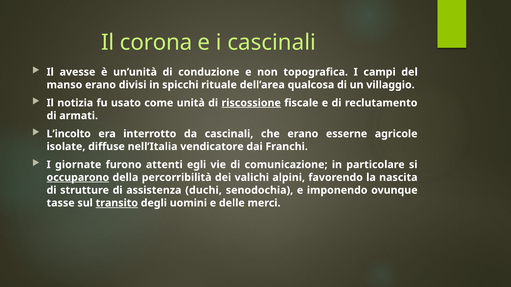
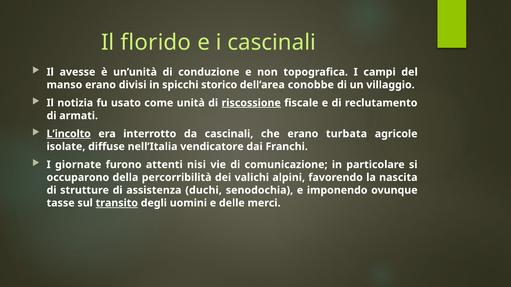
corona: corona -> florido
rituale: rituale -> storico
qualcosa: qualcosa -> conobbe
L’incolto underline: none -> present
esserne: esserne -> turbata
egli: egli -> nisi
occuparono underline: present -> none
